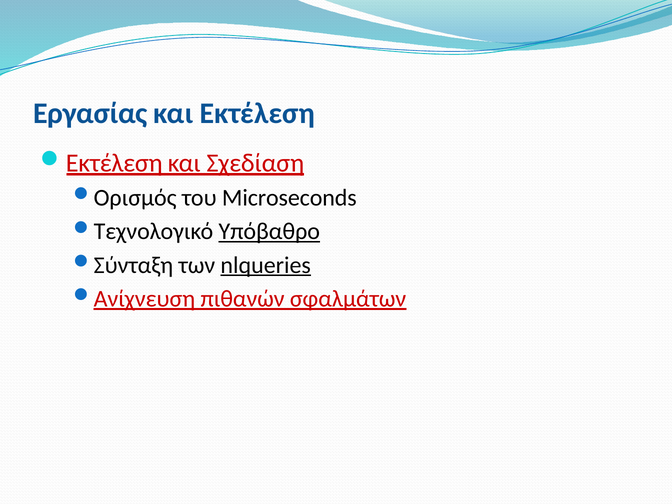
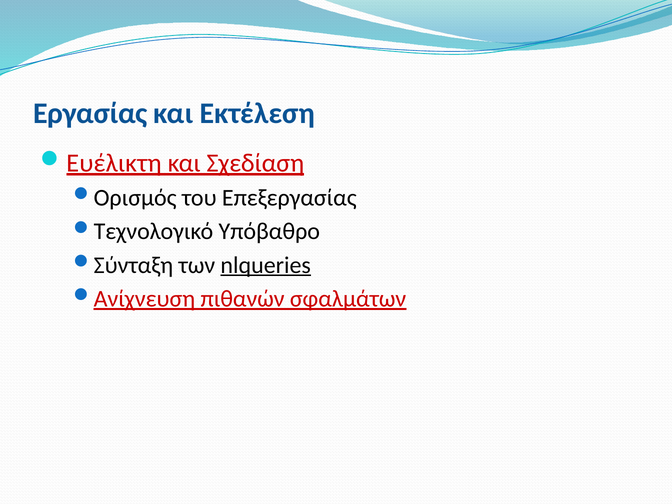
Εκτέλεση at (114, 163): Εκτέλεση -> Ευέλικτη
Microseconds: Microseconds -> Επεξεργασίας
Υπόβαθρο underline: present -> none
